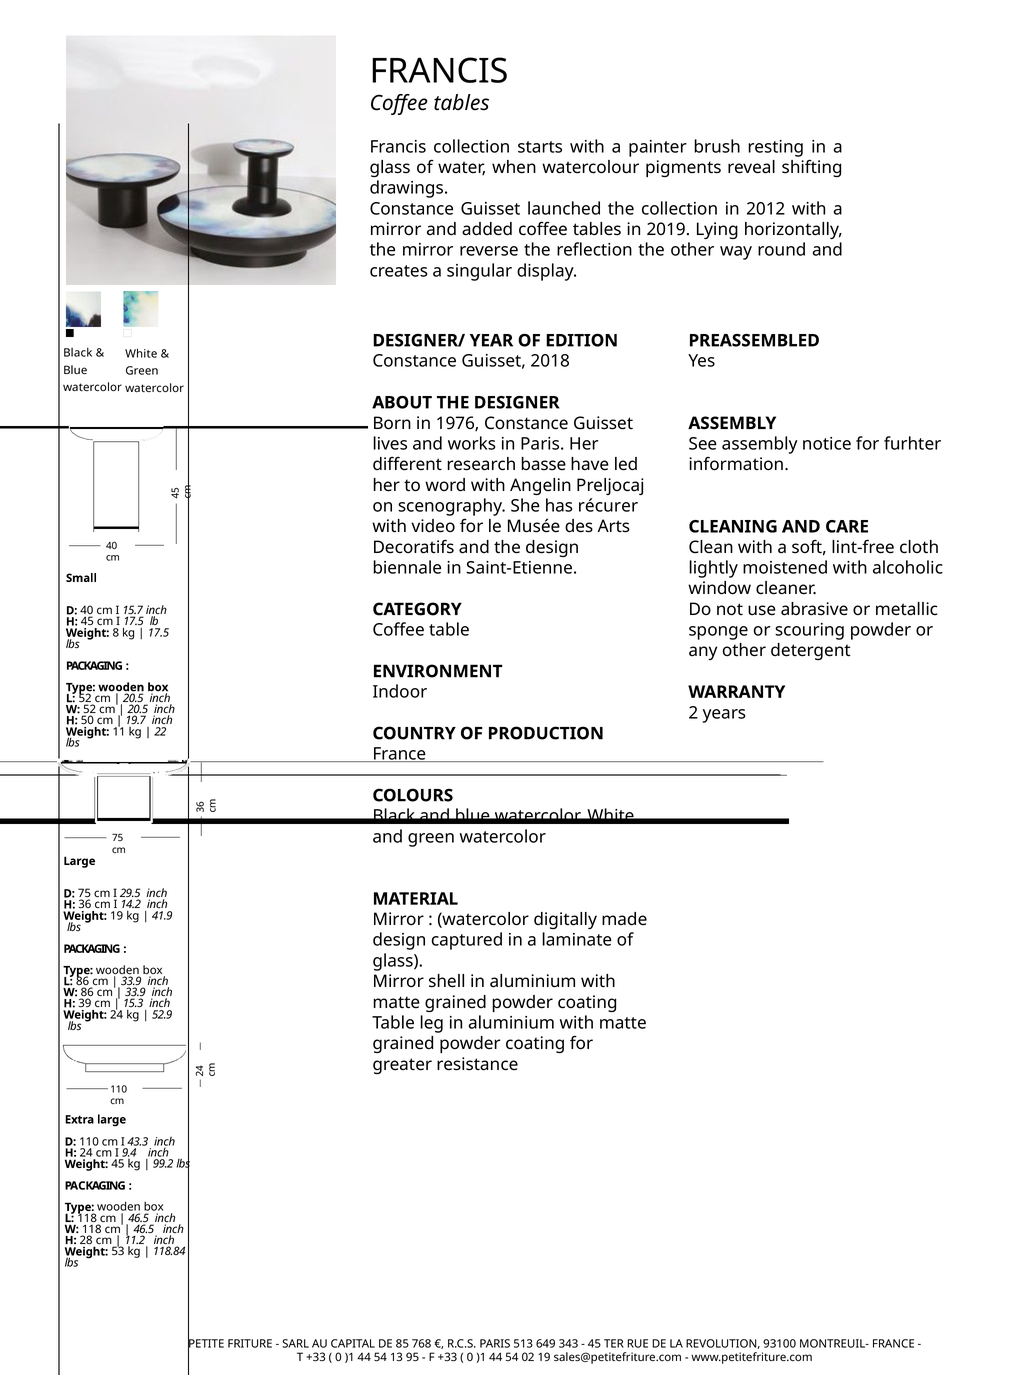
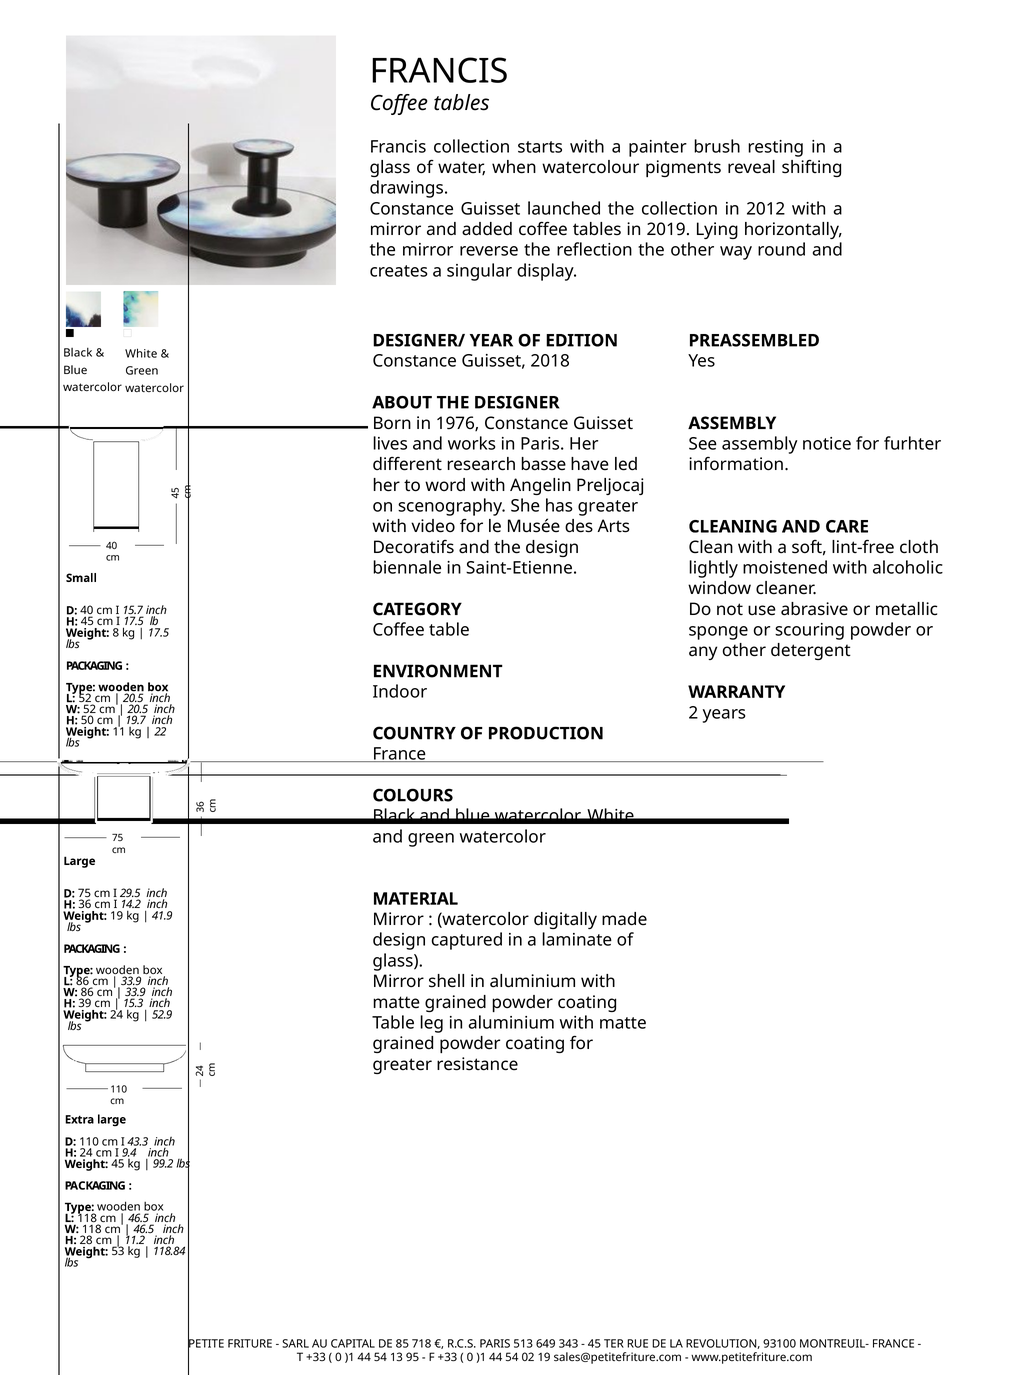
has récurer: récurer -> greater
768: 768 -> 718
